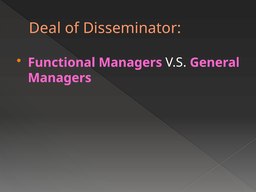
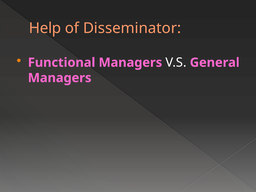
Deal: Deal -> Help
